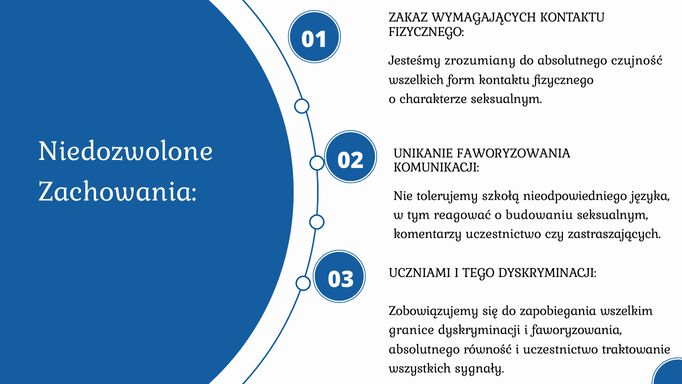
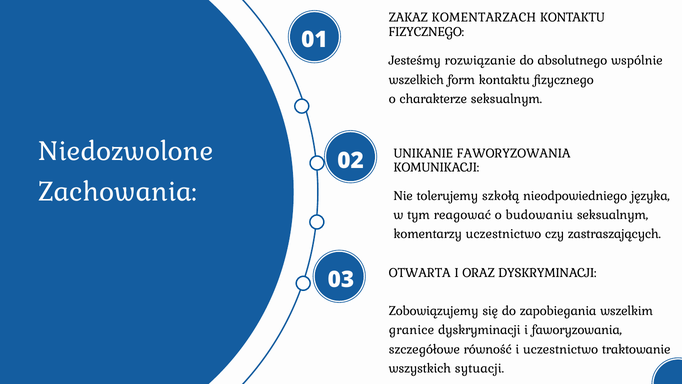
WYMAGAJĄCYCH: WYMAGAJĄCYCH -> KOMENTARZACH
zrozumiany: zrozumiany -> rozwiązanie
czujność: czujność -> wspólnie
UCZNIAMI: UCZNIAMI -> OTWARTA
TEGO: TEGO -> ORAZ
absolutnego at (424, 349): absolutnego -> szczegółowe
sygnały: sygnały -> sytuacji
